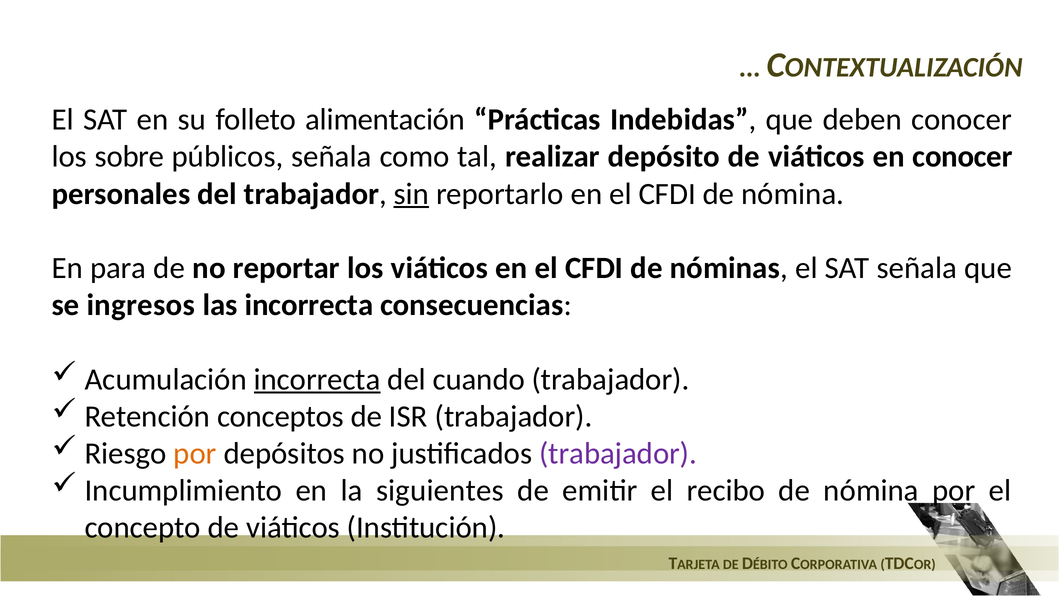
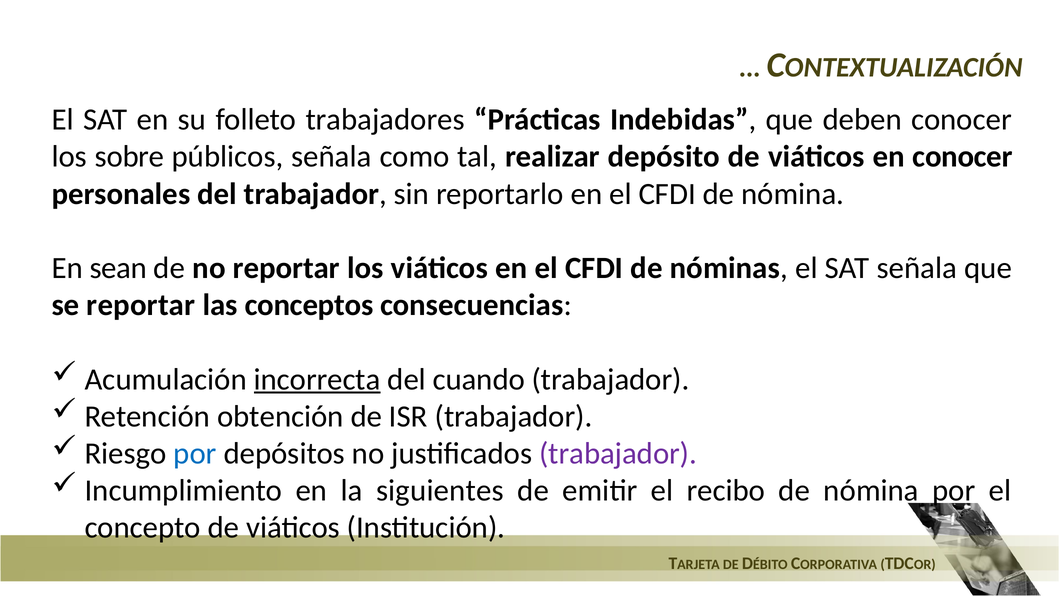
alimentación: alimentación -> trabajadores
sin underline: present -> none
para: para -> sean
se ingresos: ingresos -> reportar
las incorrecta: incorrecta -> conceptos
conceptos: conceptos -> obtención
por at (195, 453) colour: orange -> blue
